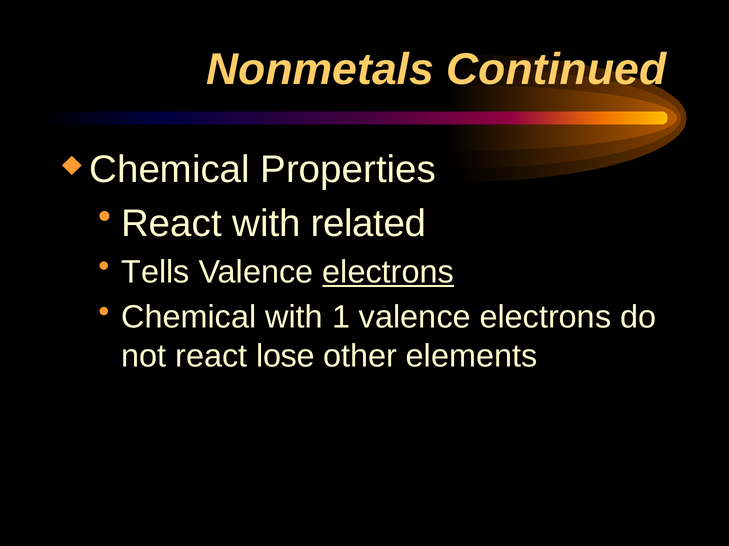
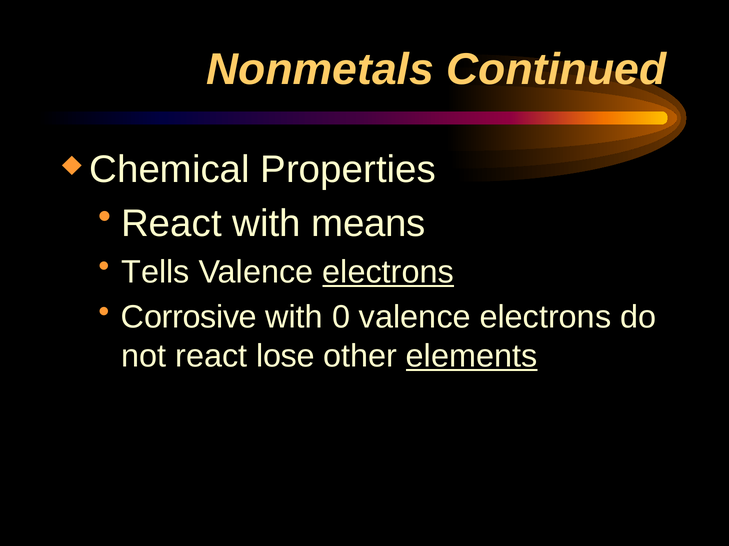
related: related -> means
Chemical: Chemical -> Corrosive
1: 1 -> 0
elements underline: none -> present
